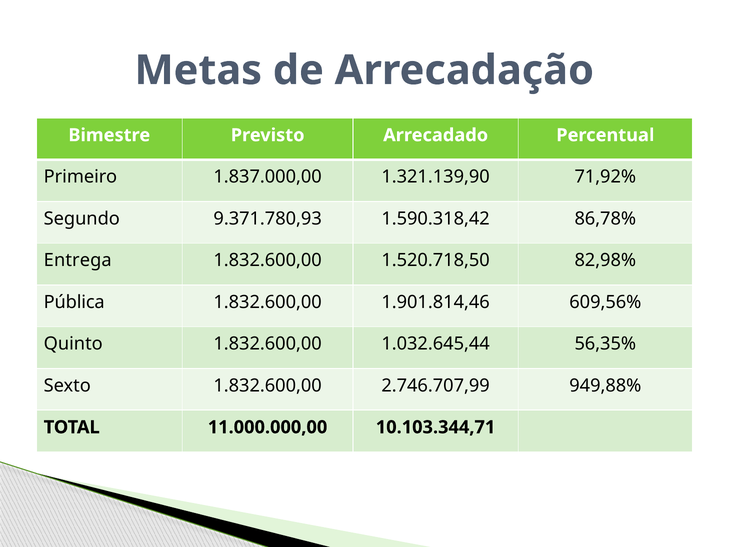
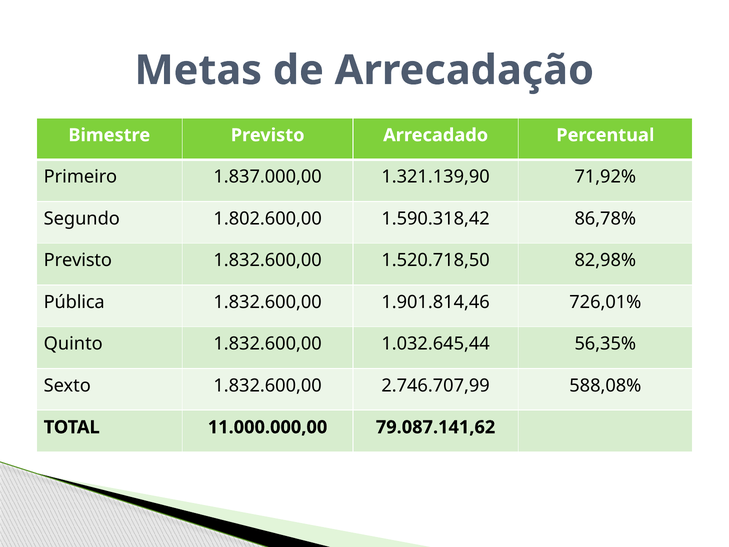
9.371.780,93: 9.371.780,93 -> 1.802.600,00
Entrega at (78, 260): Entrega -> Previsto
609,56%: 609,56% -> 726,01%
949,88%: 949,88% -> 588,08%
10.103.344,71: 10.103.344,71 -> 79.087.141,62
